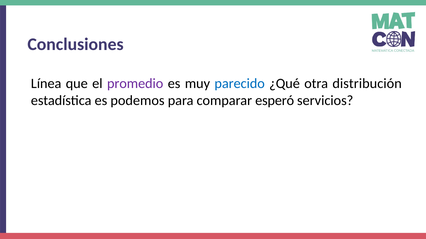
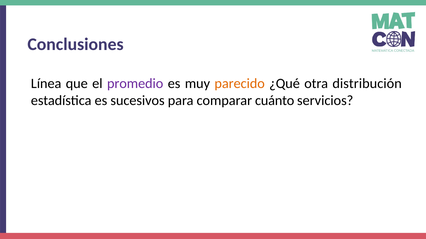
parecido colour: blue -> orange
podemos: podemos -> sucesivos
esperó: esperó -> cuánto
